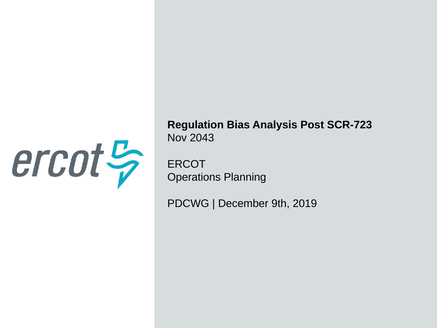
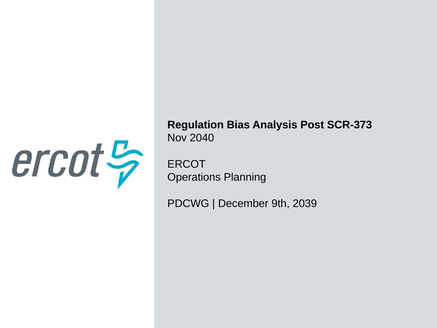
SCR-723: SCR-723 -> SCR-373
2043: 2043 -> 2040
2019: 2019 -> 2039
